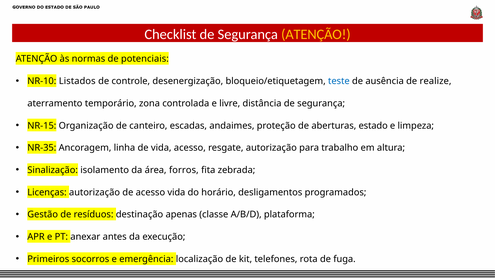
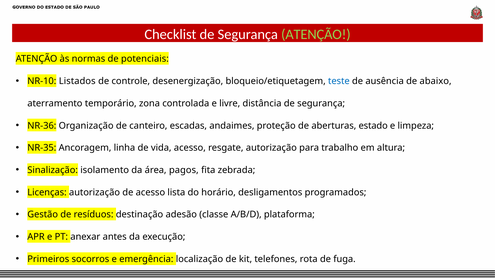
ATENÇÃO at (316, 34) colour: yellow -> light green
realize: realize -> abaixo
NR-15: NR-15 -> NR-36
forros: forros -> pagos
acesso vida: vida -> lista
apenas: apenas -> adesão
